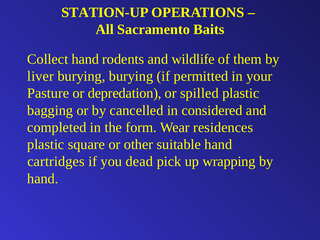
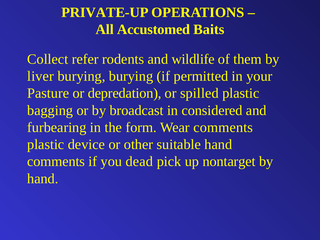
STATION-UP: STATION-UP -> PRIVATE-UP
Sacramento: Sacramento -> Accustomed
Collect hand: hand -> refer
cancelled: cancelled -> broadcast
completed: completed -> furbearing
Wear residences: residences -> comments
square: square -> device
cartridges at (56, 162): cartridges -> comments
wrapping: wrapping -> nontarget
